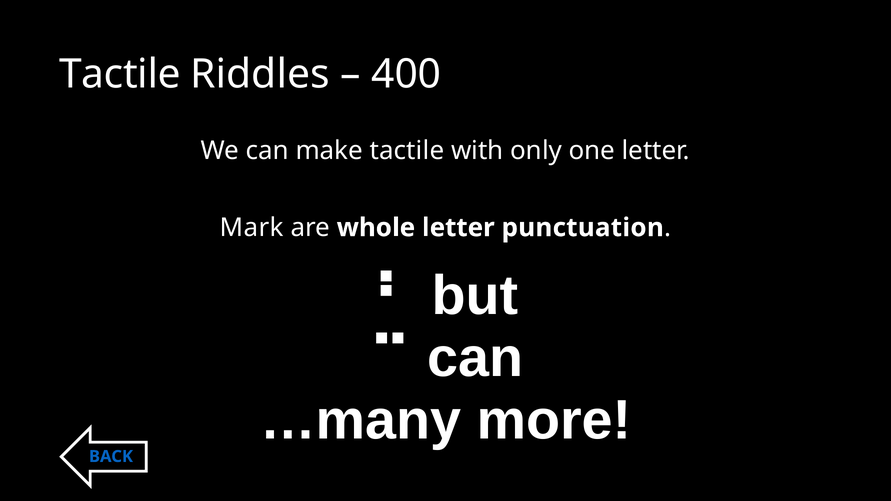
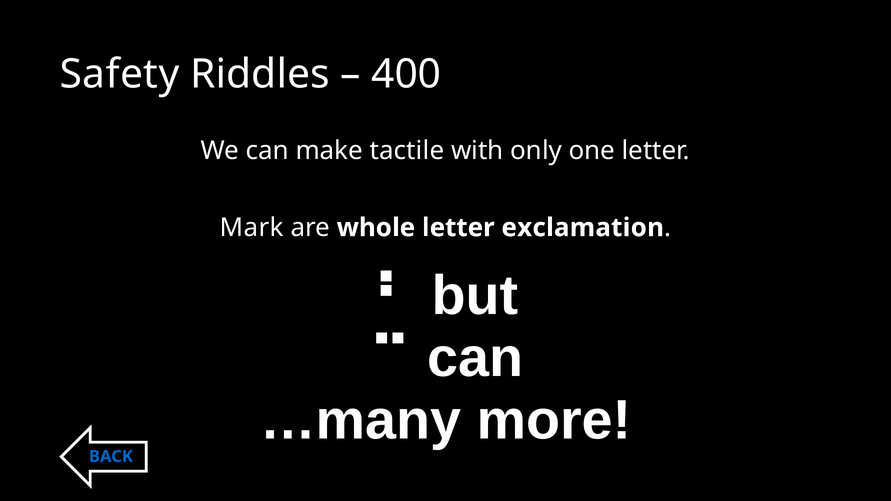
Tactile at (120, 74): Tactile -> Safety
punctuation: punctuation -> exclamation
